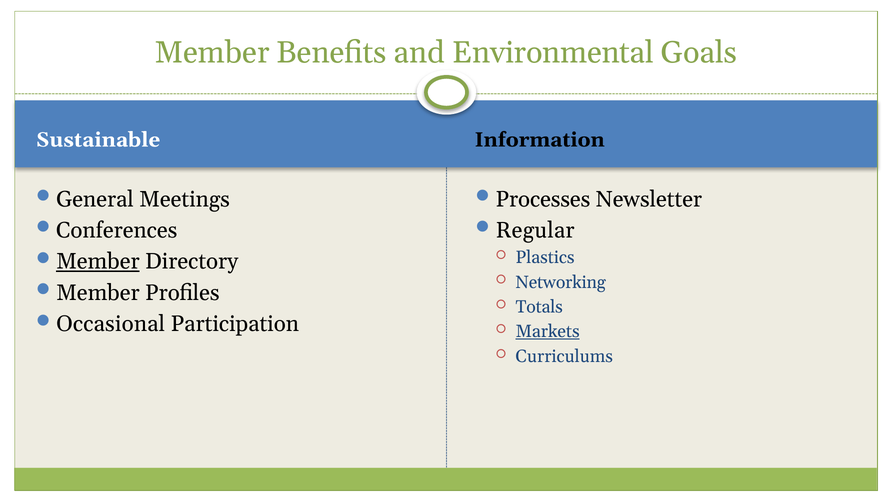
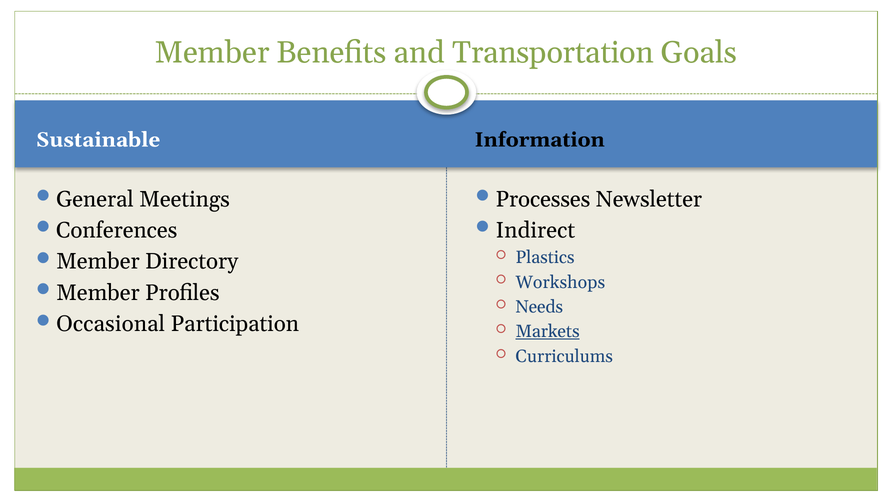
Environmental: Environmental -> Transportation
Regular: Regular -> Indirect
Member at (98, 262) underline: present -> none
Networking: Networking -> Workshops
Totals: Totals -> Needs
